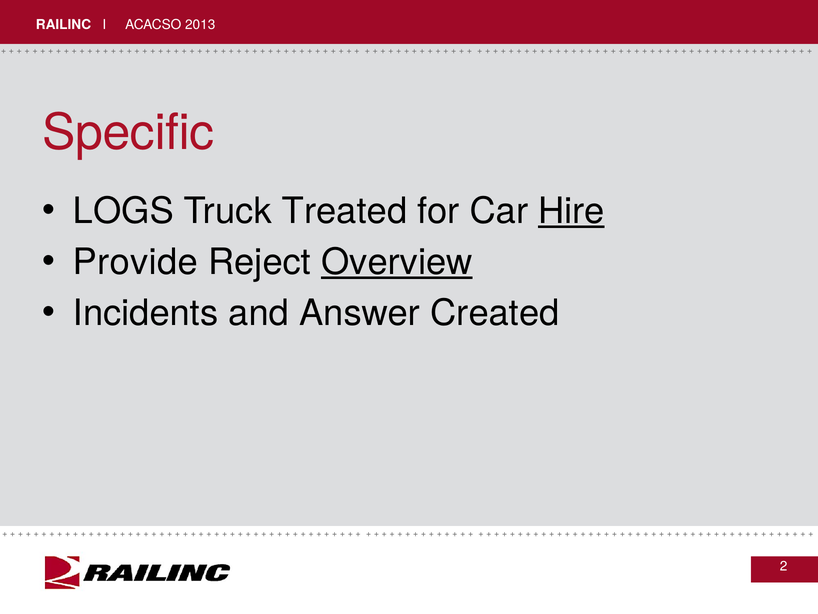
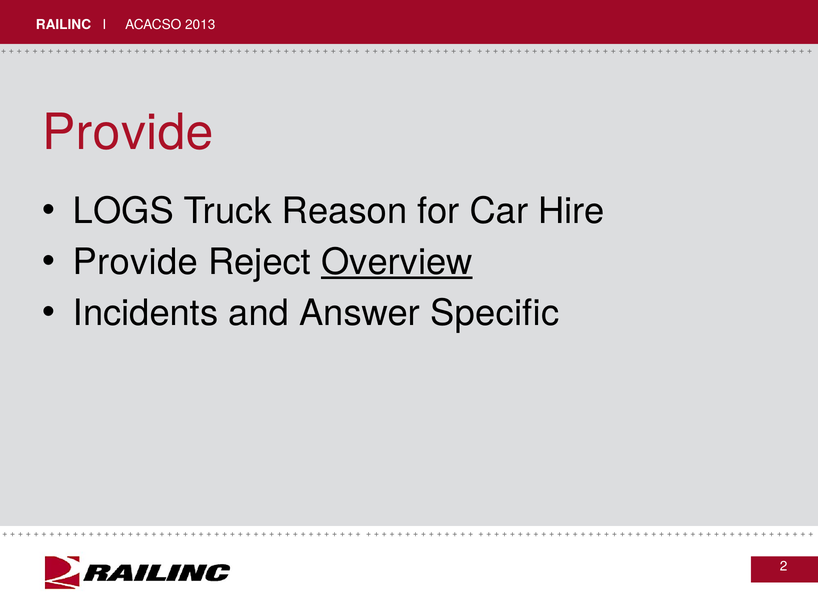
Specific at (128, 133): Specific -> Provide
Treated: Treated -> Reason
Hire underline: present -> none
Created: Created -> Specific
